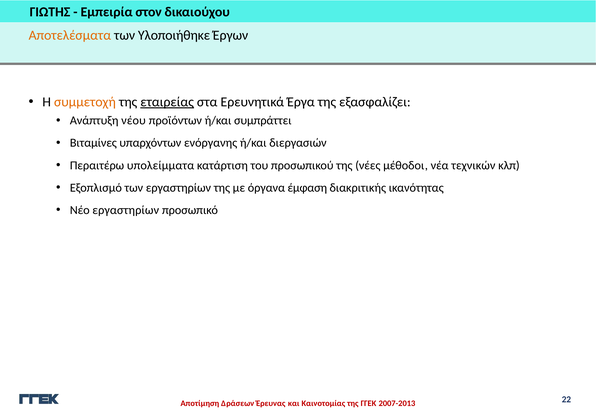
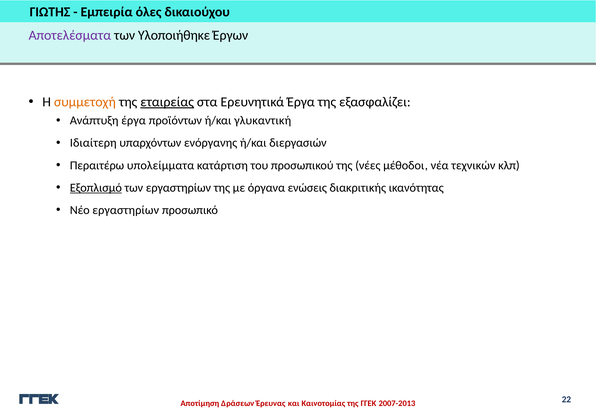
στον: στον -> όλες
Αποτελέσματα colour: orange -> purple
Ανάπτυξη νέου: νέου -> έργα
συμπράττει: συμπράττει -> γλυκαντική
Βιταμίνες: Βιταμίνες -> Ιδιαίτερη
Εξοπλισμό underline: none -> present
έμφαση: έμφαση -> ενώσεις
